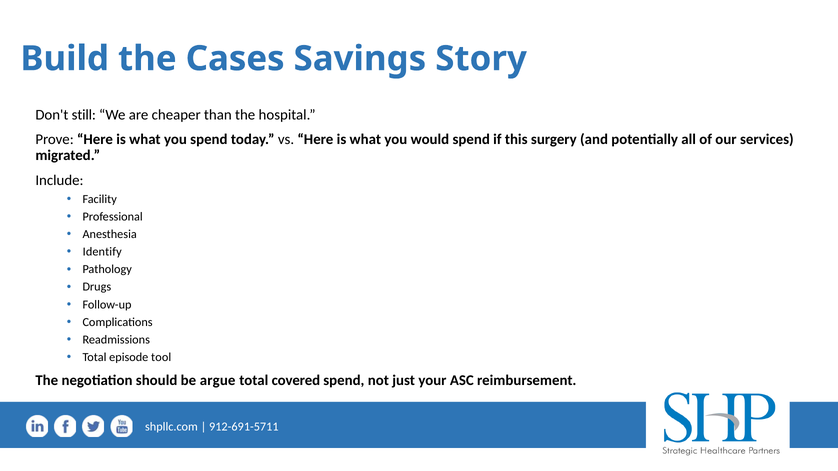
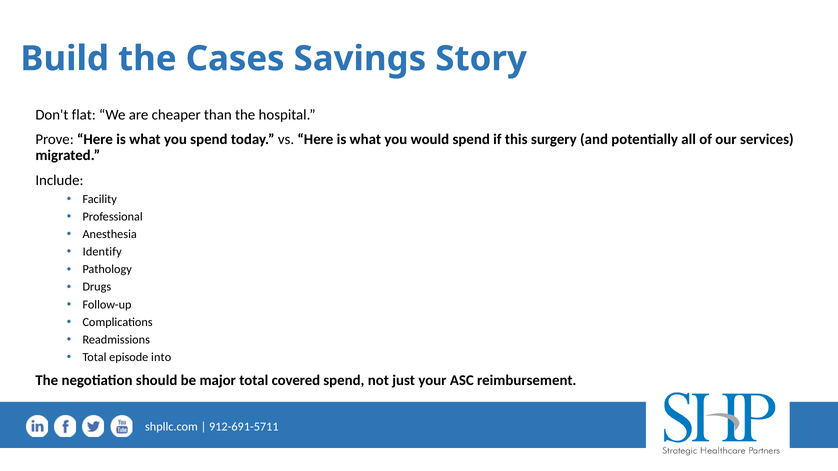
still: still -> flat
tool: tool -> into
argue: argue -> major
